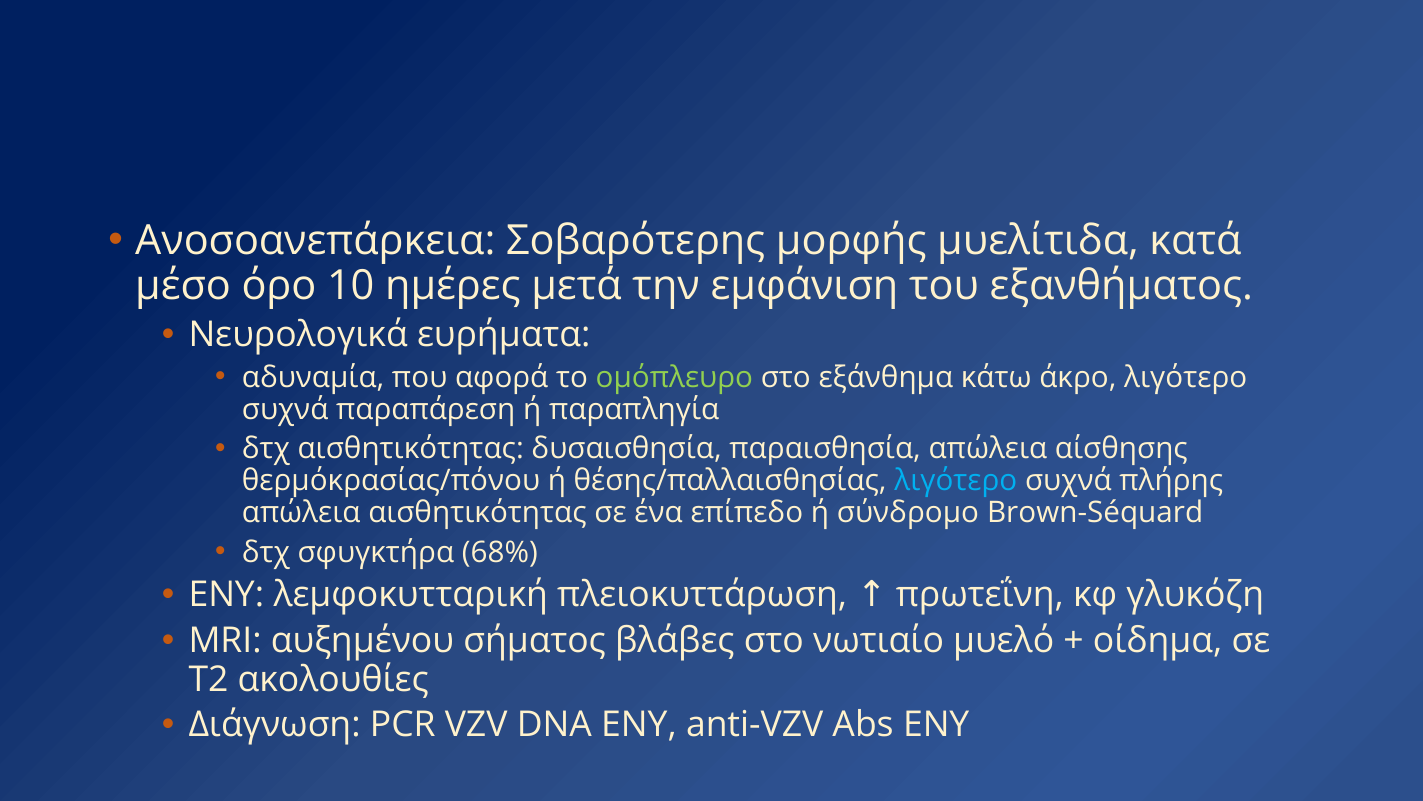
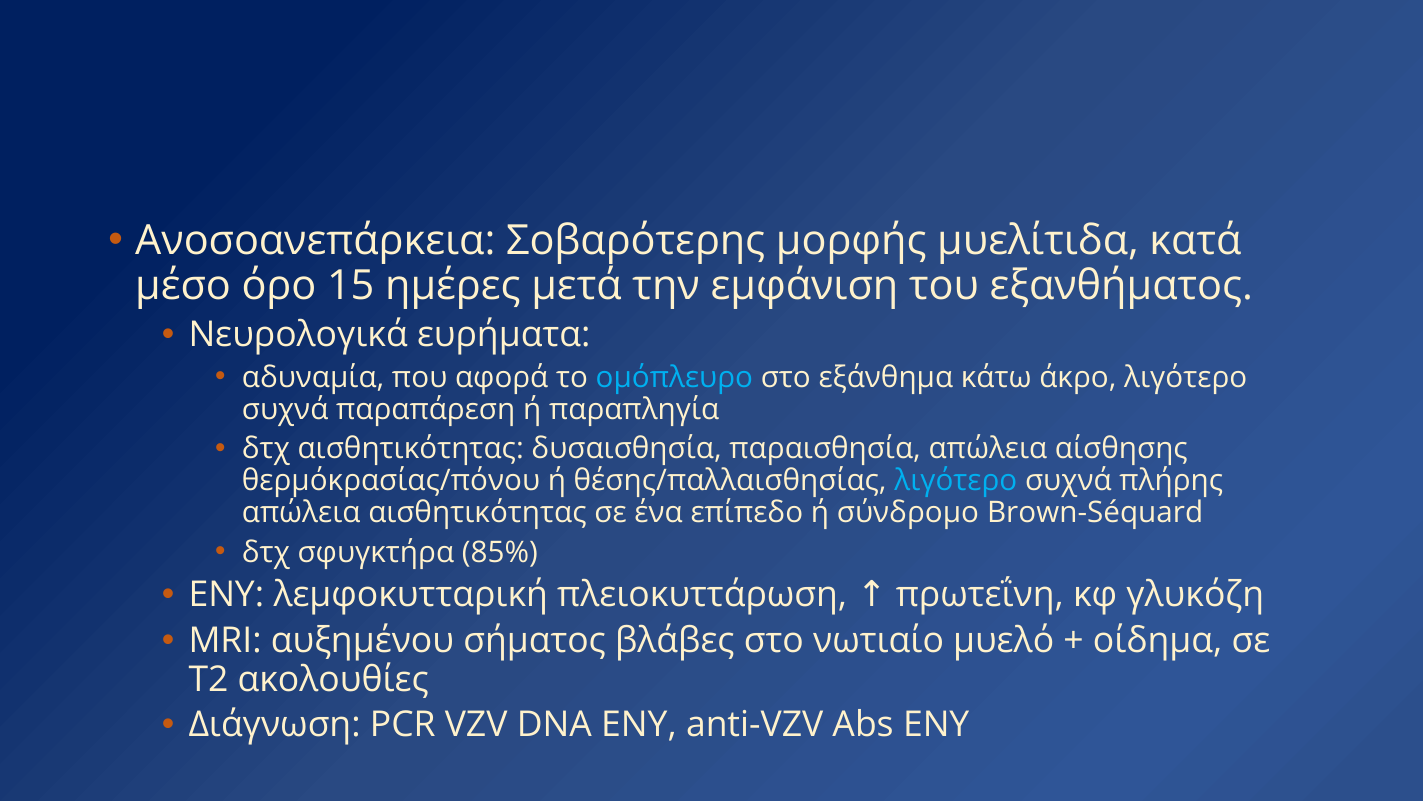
10: 10 -> 15
ομόπλευρο colour: light green -> light blue
68%: 68% -> 85%
